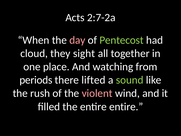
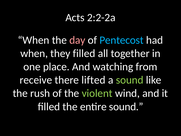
2:7-2a: 2:7-2a -> 2:2-2a
Pentecost colour: light green -> light blue
cloud at (34, 53): cloud -> when
they sight: sight -> filled
periods: periods -> receive
violent colour: pink -> light green
entire entire: entire -> sound
